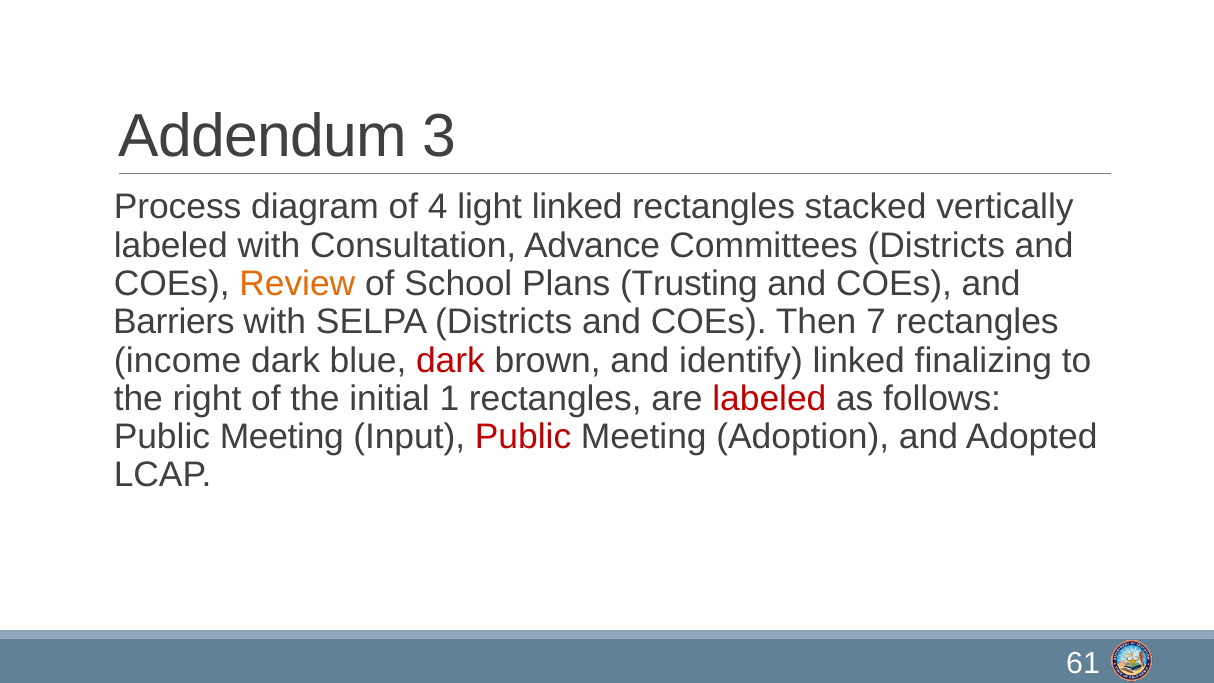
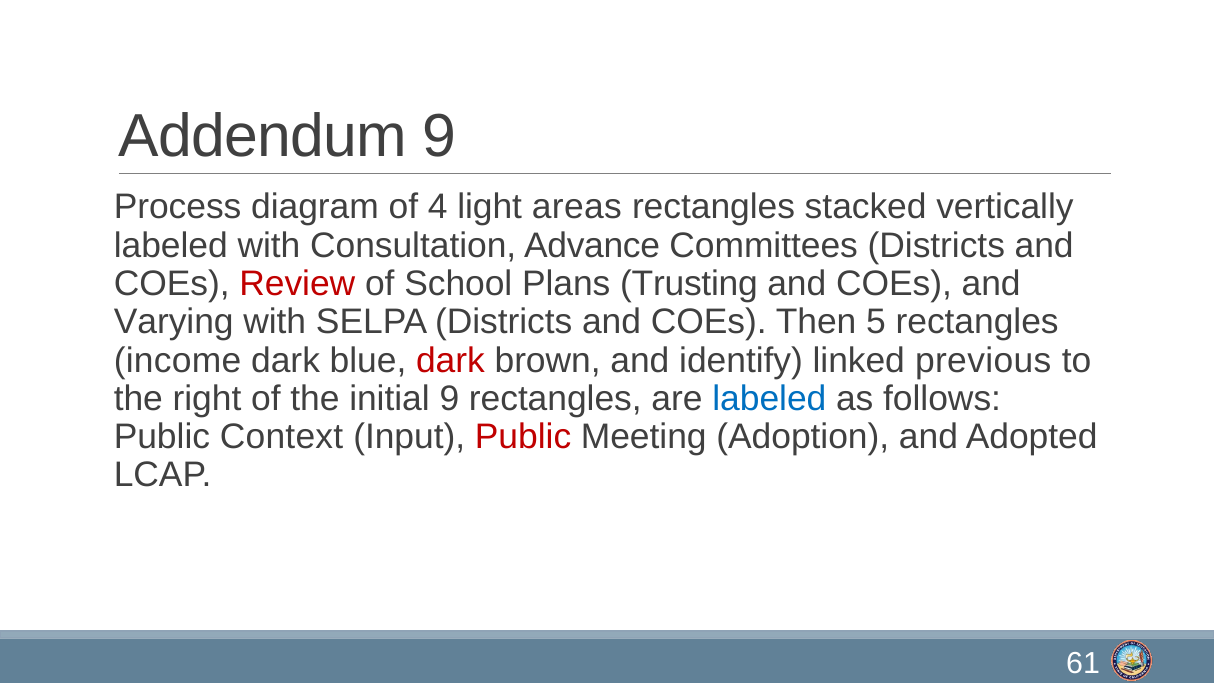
Addendum 3: 3 -> 9
light linked: linked -> areas
Review colour: orange -> red
Barriers: Barriers -> Varying
7: 7 -> 5
finalizing: finalizing -> previous
initial 1: 1 -> 9
labeled at (769, 399) colour: red -> blue
Meeting at (282, 437): Meeting -> Context
